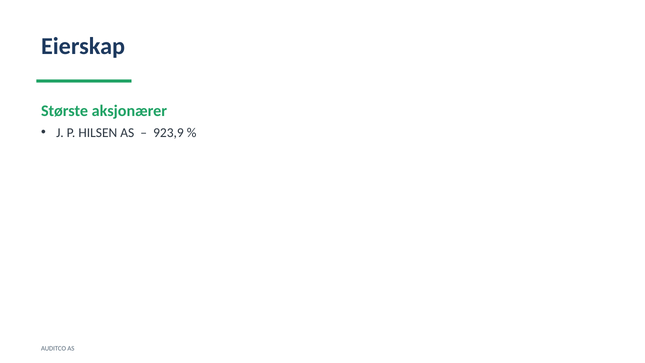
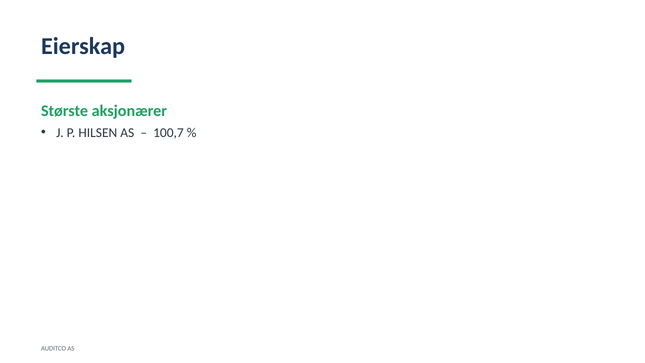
923,9: 923,9 -> 100,7
